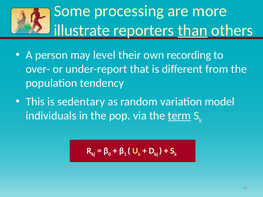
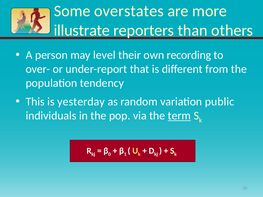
processing: processing -> overstates
than underline: present -> none
sedentary: sedentary -> yesterday
model: model -> public
